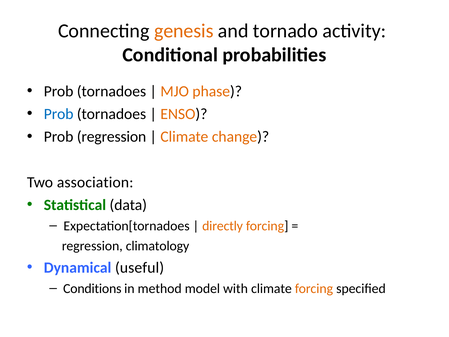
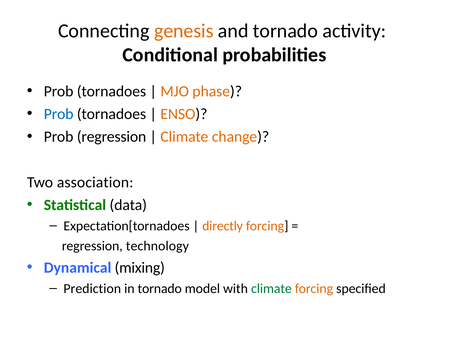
climatology: climatology -> technology
useful: useful -> mixing
Conditions: Conditions -> Prediction
in method: method -> tornado
climate at (271, 288) colour: black -> green
